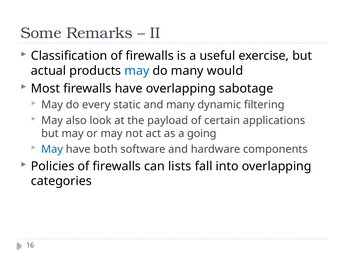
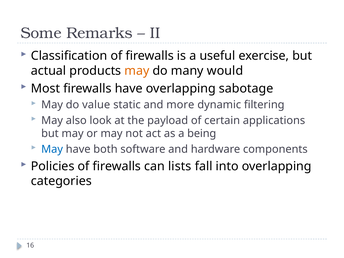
may at (137, 71) colour: blue -> orange
every: every -> value
and many: many -> more
going: going -> being
